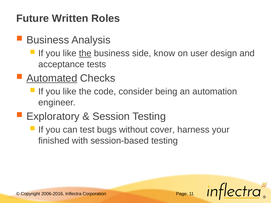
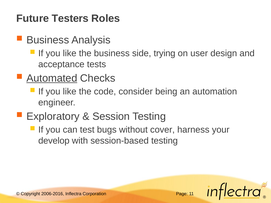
Written: Written -> Testers
the at (85, 53) underline: present -> none
know: know -> trying
finished: finished -> develop
